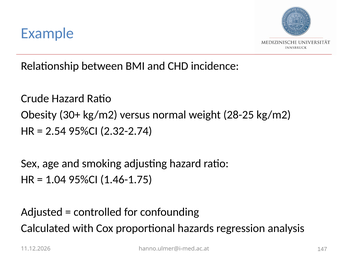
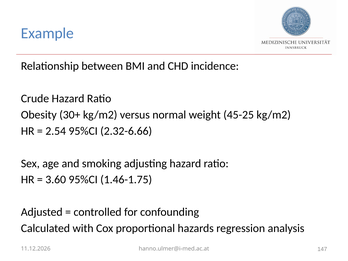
28-25: 28-25 -> 45-25
2.32-2.74: 2.32-2.74 -> 2.32-6.66
1.04: 1.04 -> 3.60
